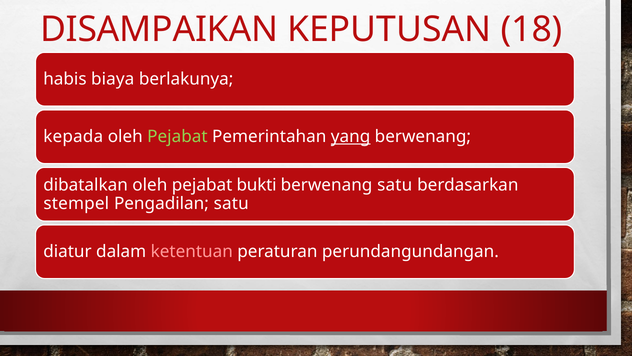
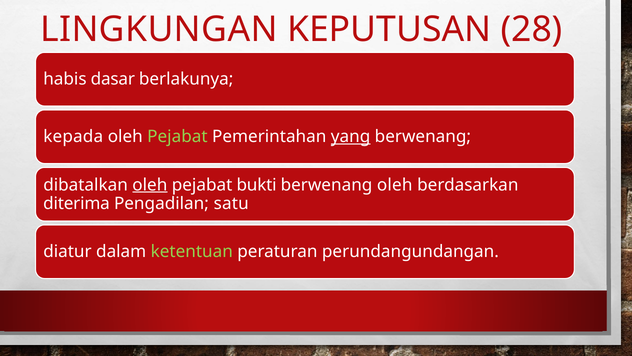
DISAMPAIKAN: DISAMPAIKAN -> LINGKUNGAN
18: 18 -> 28
biaya: biaya -> dasar
oleh at (150, 185) underline: none -> present
berwenang satu: satu -> oleh
stempel: stempel -> diterima
ketentuan colour: pink -> light green
